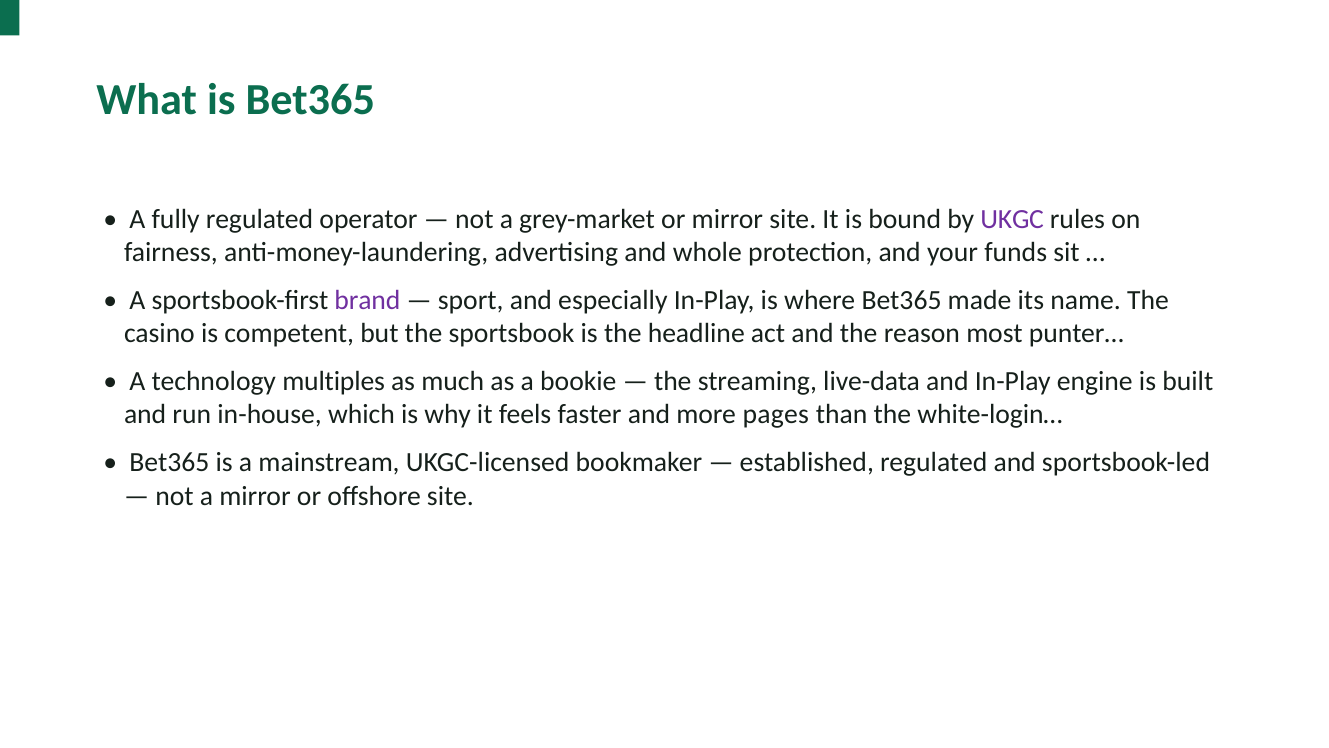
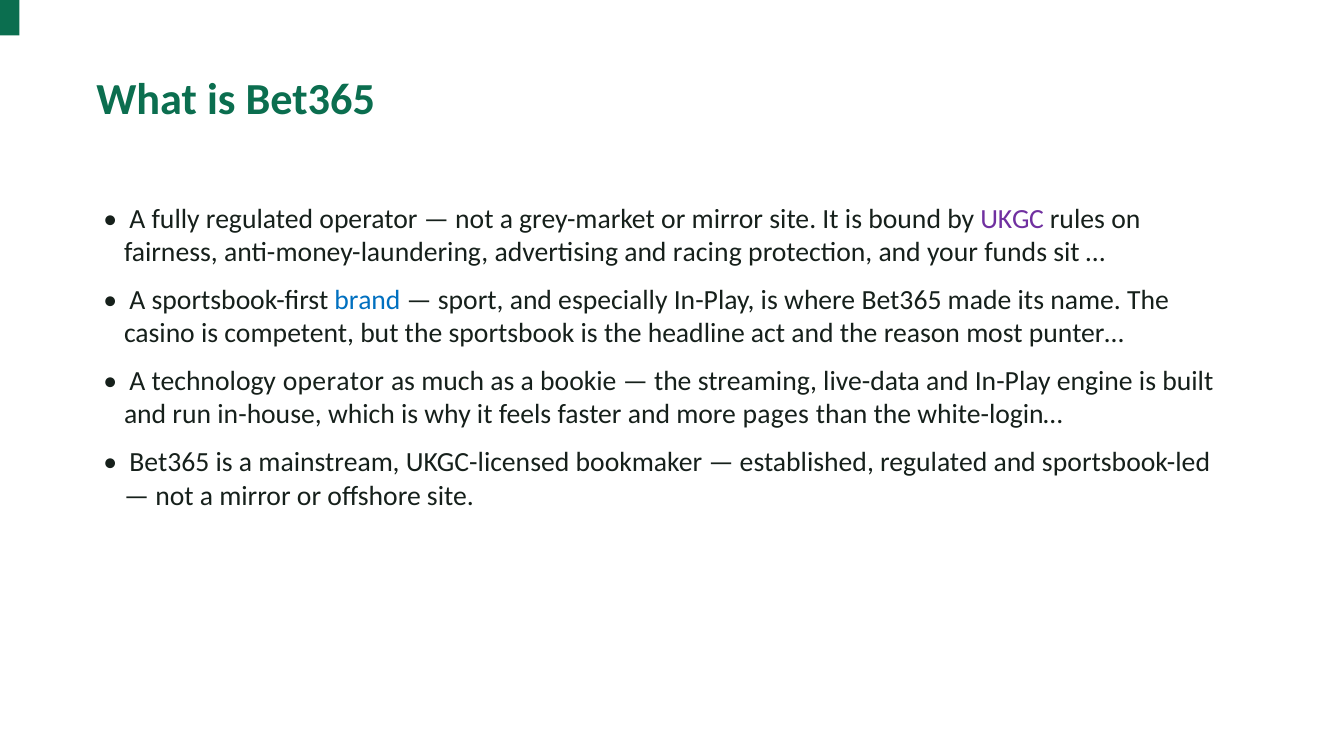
whole: whole -> racing
brand colour: purple -> blue
technology multiples: multiples -> operator
